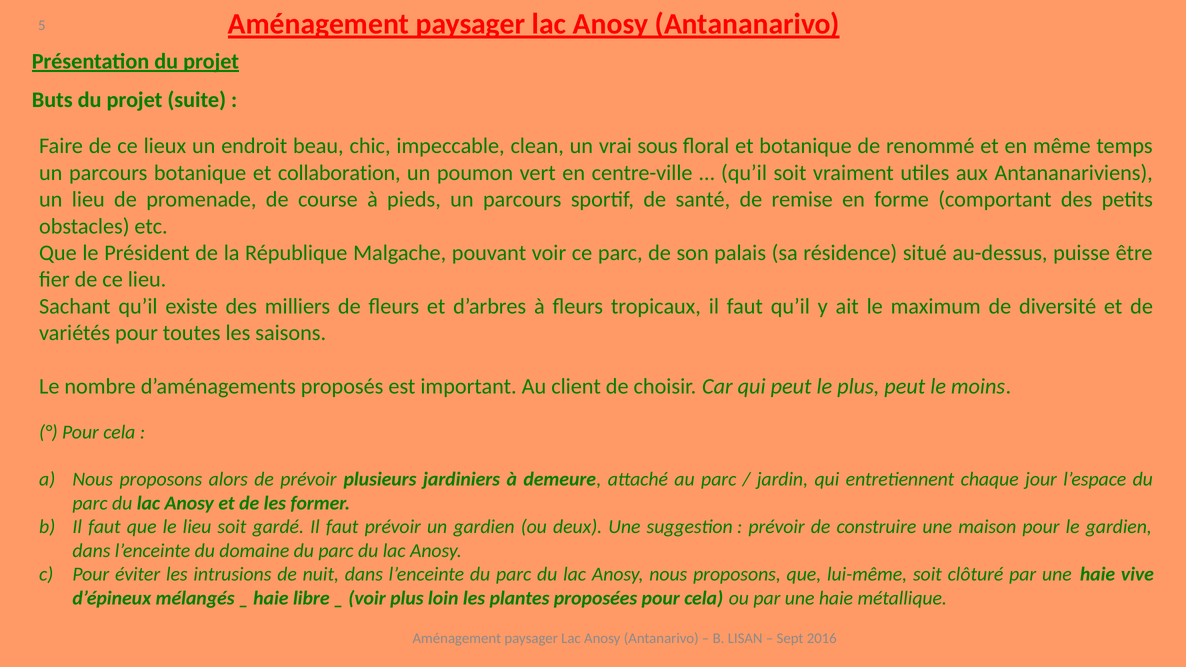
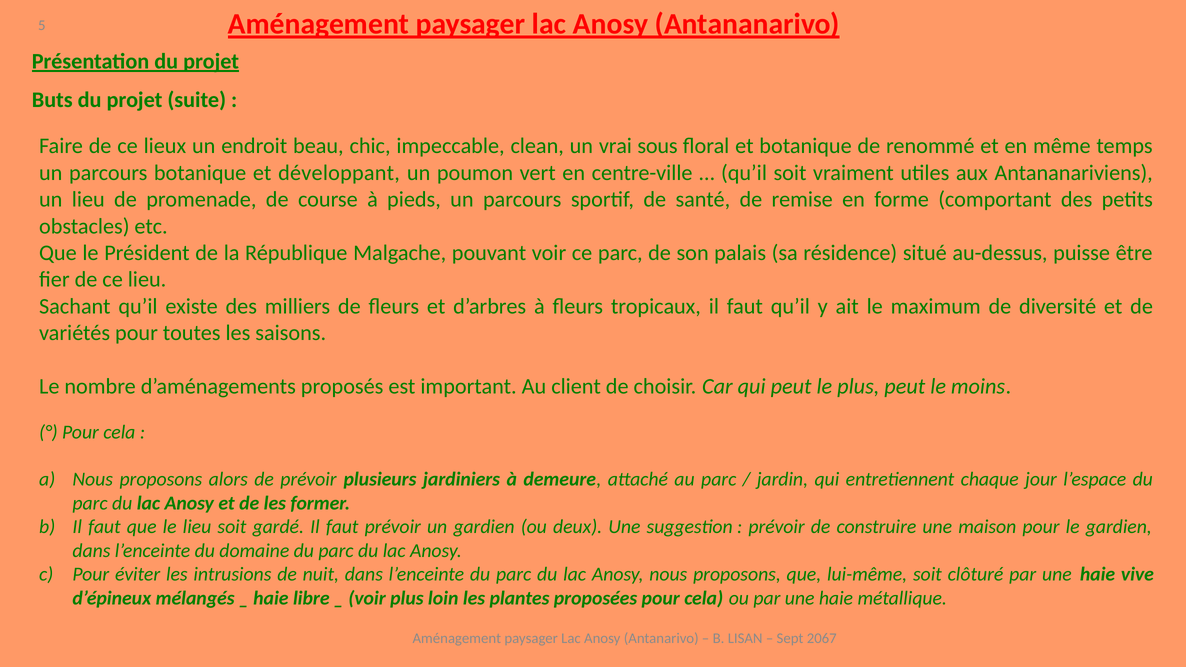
collaboration: collaboration -> développant
2016: 2016 -> 2067
